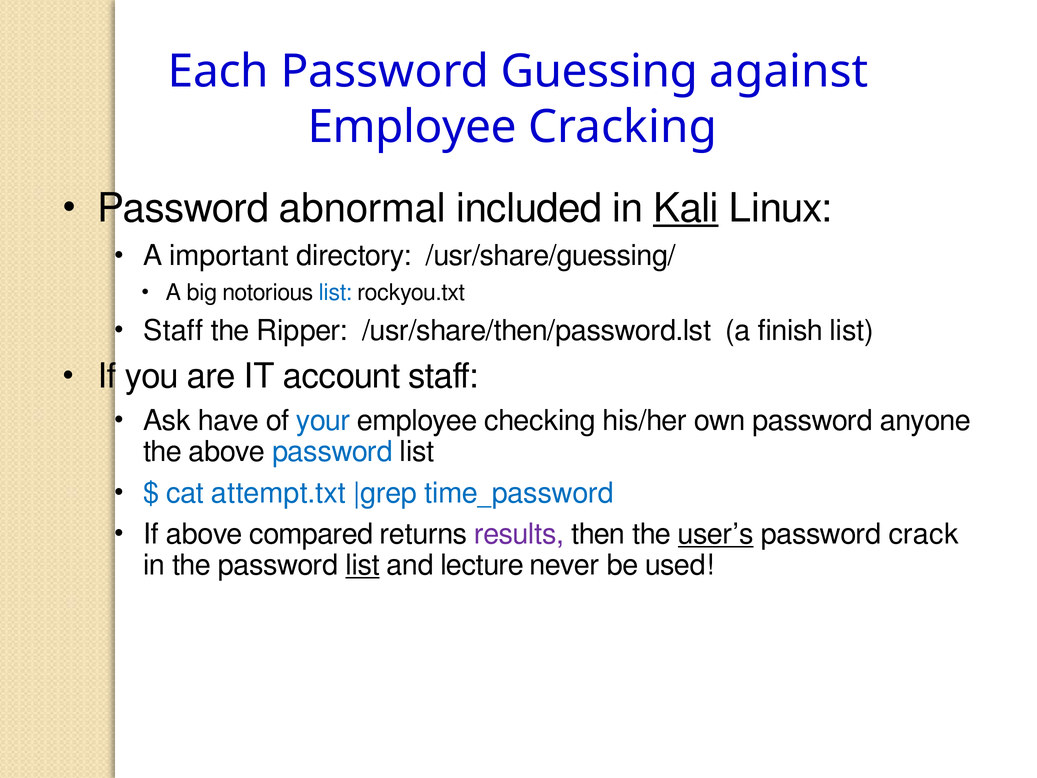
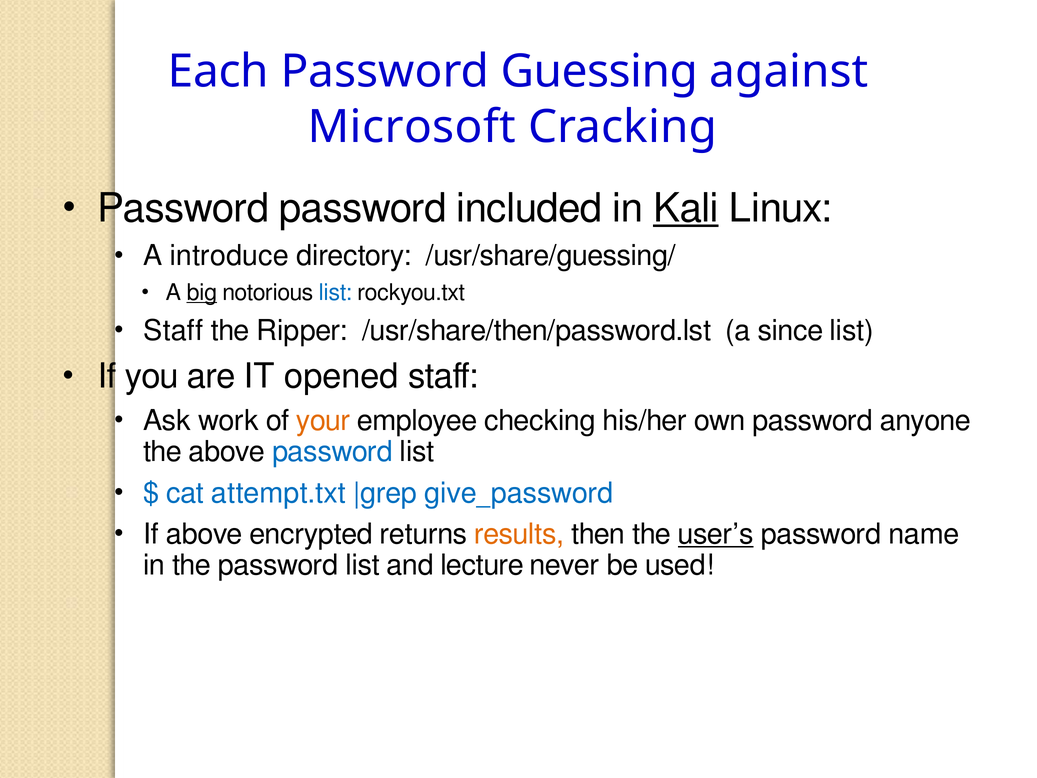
Employee at (412, 127): Employee -> Microsoft
Password abnormal: abnormal -> password
important: important -> introduce
big underline: none -> present
finish: finish -> since
account: account -> opened
have: have -> work
your colour: blue -> orange
time_password: time_password -> give_password
compared: compared -> encrypted
results colour: purple -> orange
crack: crack -> name
list at (363, 565) underline: present -> none
